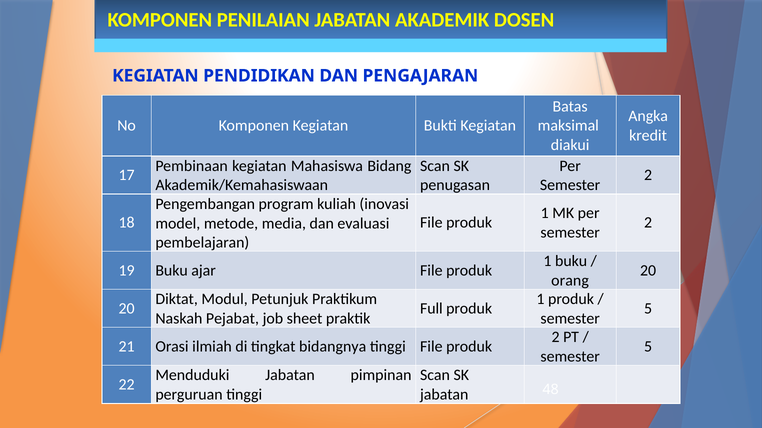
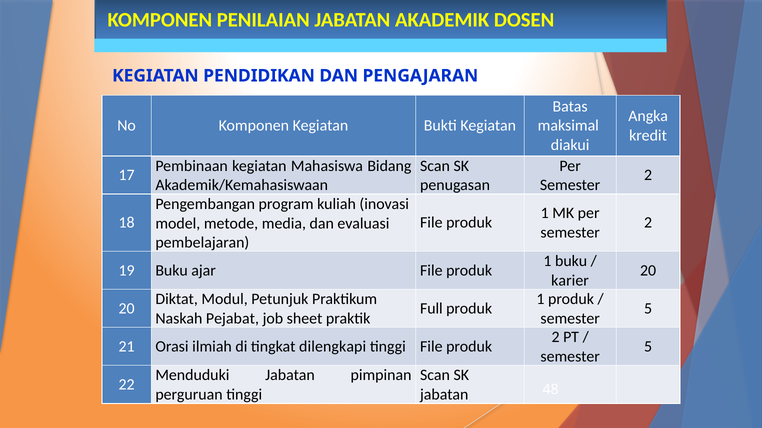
orang: orang -> karier
bidangnya: bidangnya -> dilengkapi
